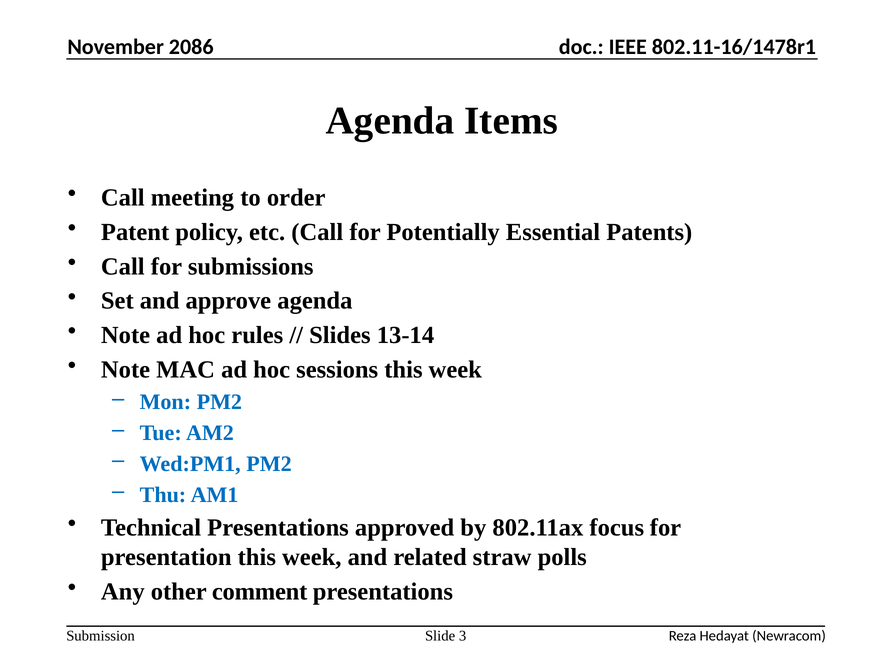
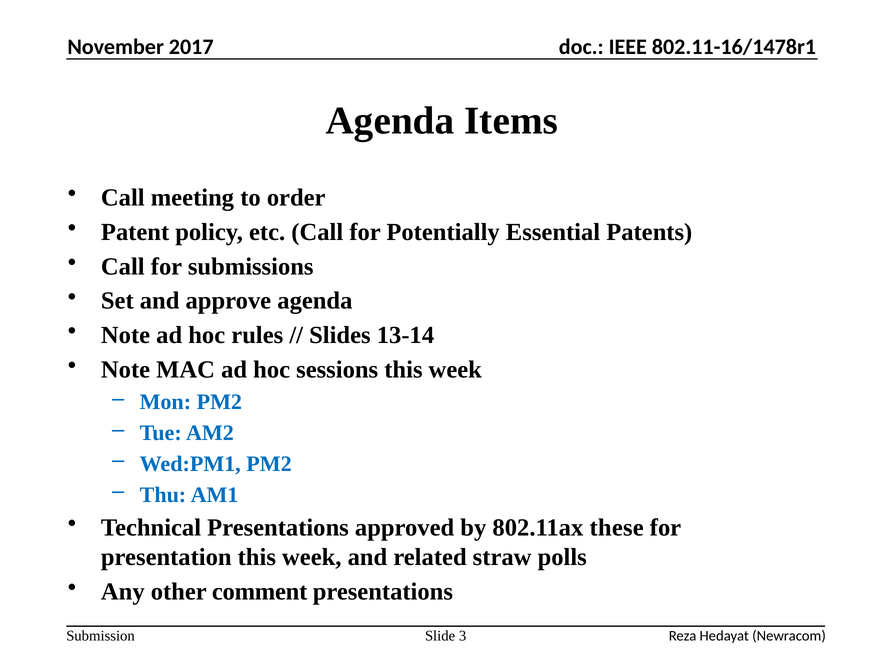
2086: 2086 -> 2017
focus: focus -> these
